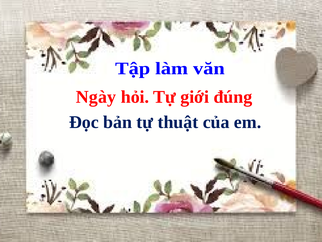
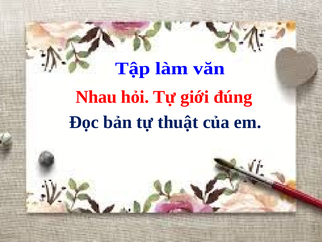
Ngày: Ngày -> Nhau
